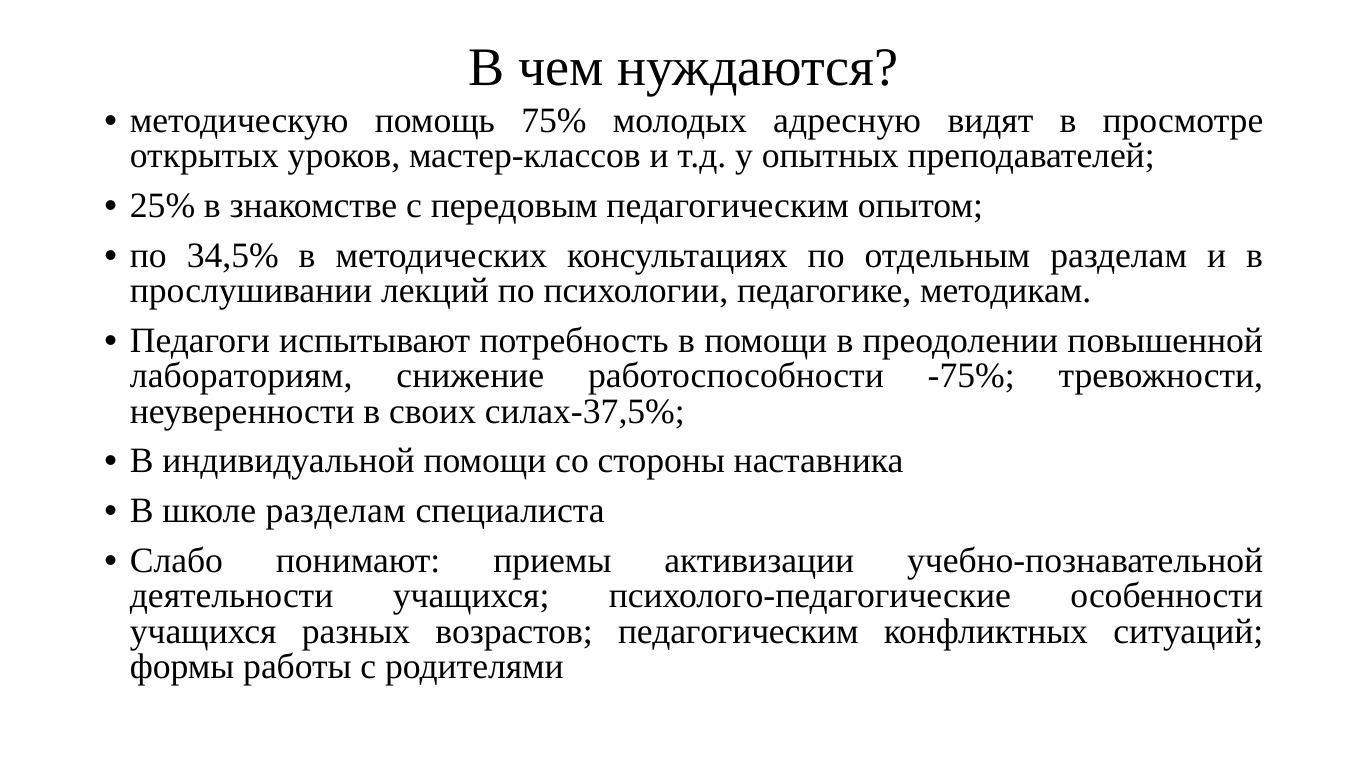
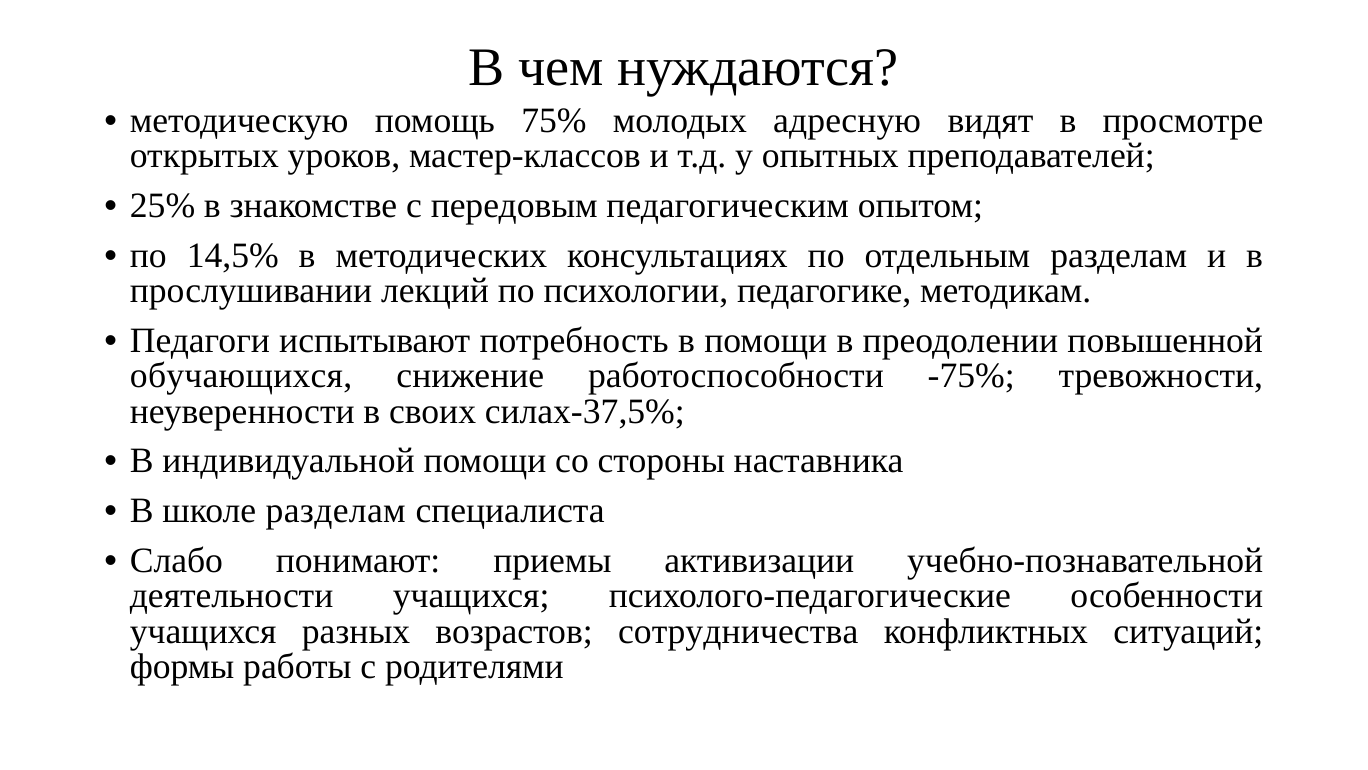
34,5%: 34,5% -> 14,5%
лабораториям: лабораториям -> обучающихся
возрастов педагогическим: педагогическим -> сотрудничества
